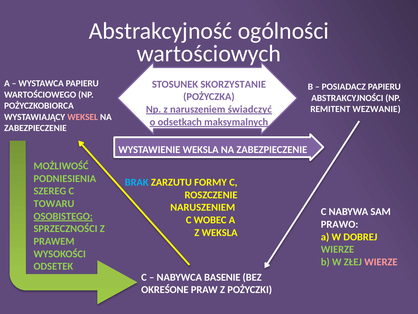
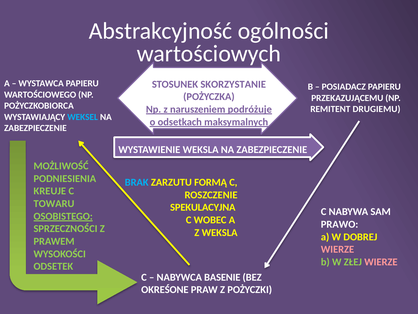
ABSTRAKCYJNOŚCI: ABSTRAKCYJNOŚCI -> PRZEKAZUJĄCEMU
świadczyć: świadczyć -> podróżuje
WEZWANIE: WEZWANIE -> DRUGIEMU
WEKSEL colour: pink -> light blue
FORMY: FORMY -> FORMĄ
SZEREG: SZEREG -> KREUJE
NARUSZENIEM at (203, 207): NARUSZENIEM -> SPEKULACYJNA
WIERZE at (338, 249) colour: light green -> pink
